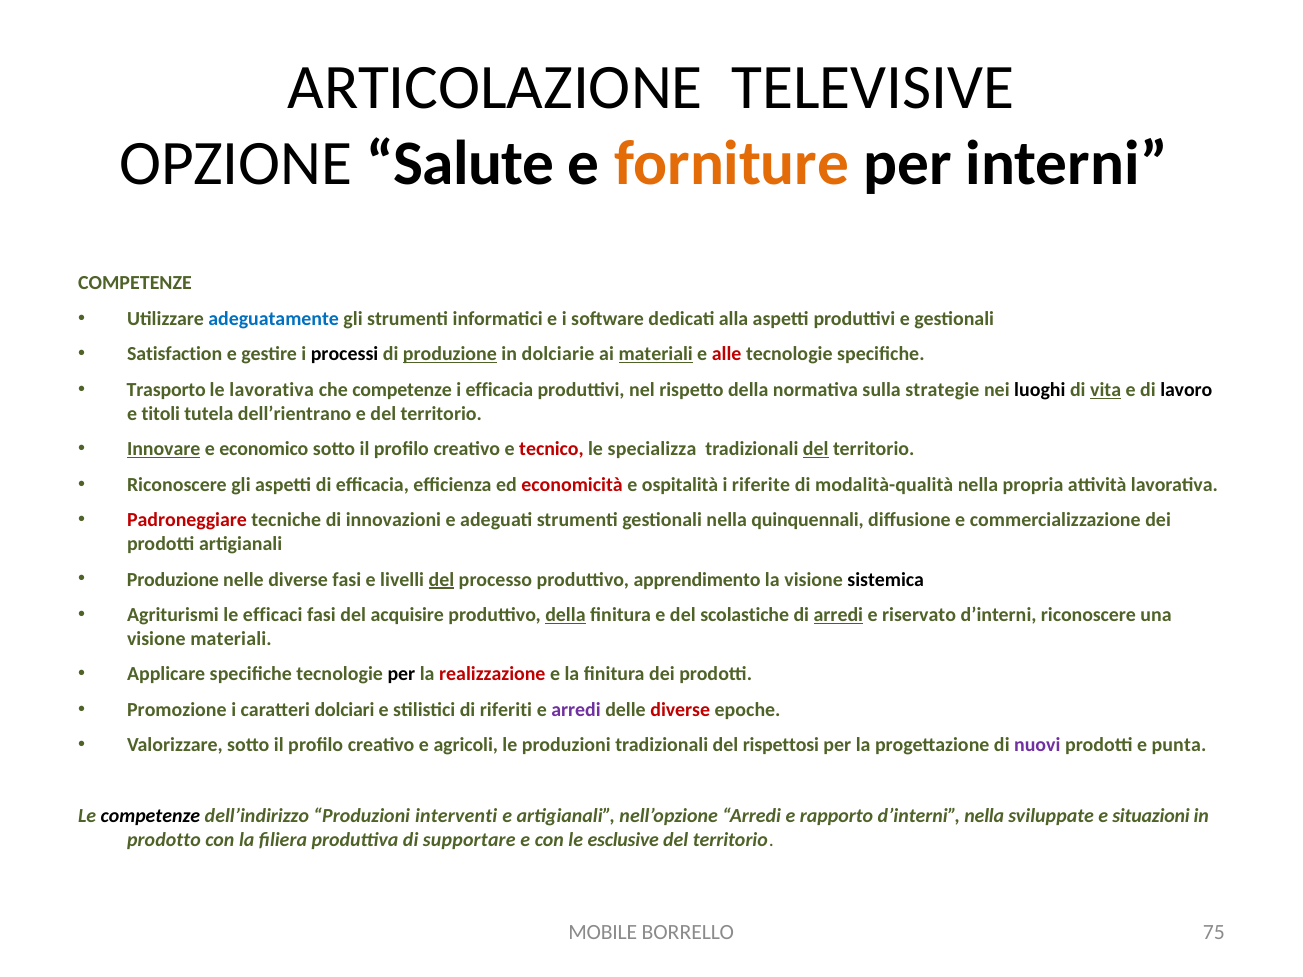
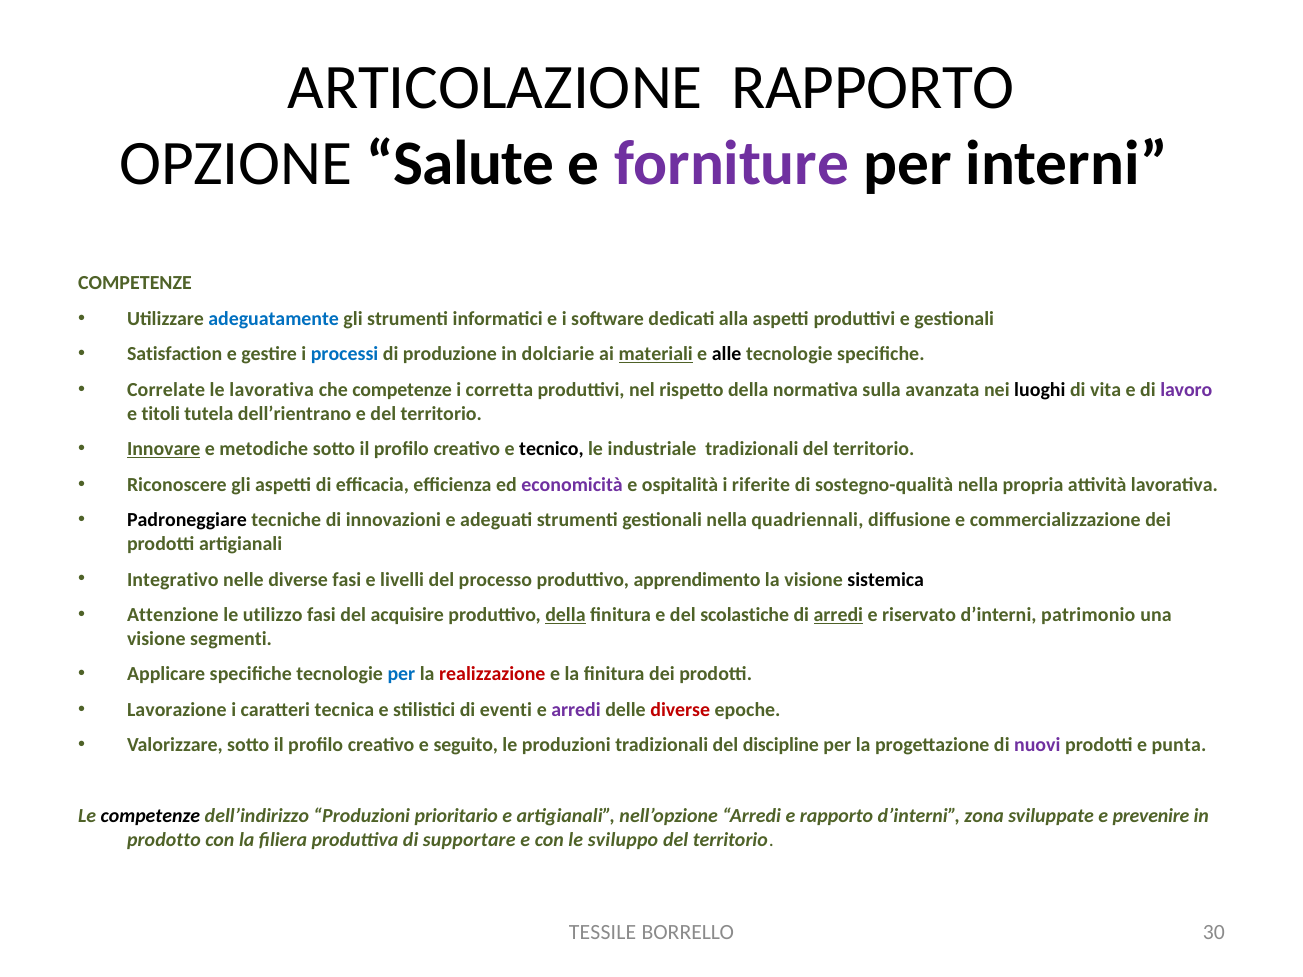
ARTICOLAZIONE TELEVISIVE: TELEVISIVE -> RAPPORTO
forniture colour: orange -> purple
processi colour: black -> blue
produzione at (450, 354) underline: present -> none
alle colour: red -> black
Trasporto: Trasporto -> Correlate
i efficacia: efficacia -> corretta
strategie: strategie -> avanzata
vita underline: present -> none
lavoro colour: black -> purple
economico: economico -> metodiche
tecnico colour: red -> black
specializza: specializza -> industriale
del at (816, 449) underline: present -> none
economicità colour: red -> purple
modalità-qualità: modalità-qualità -> sostegno-qualità
Padroneggiare colour: red -> black
quinquennali: quinquennali -> quadriennali
Produzione at (173, 580): Produzione -> Integrativo
del at (441, 580) underline: present -> none
Agriturismi: Agriturismi -> Attenzione
efficaci: efficaci -> utilizzo
d’interni riconoscere: riconoscere -> patrimonio
visione materiali: materiali -> segmenti
per at (401, 675) colour: black -> blue
Promozione: Promozione -> Lavorazione
dolciari: dolciari -> tecnica
riferiti: riferiti -> eventi
agricoli: agricoli -> seguito
rispettosi: rispettosi -> discipline
interventi: interventi -> prioritario
d’interni nella: nella -> zona
situazioni: situazioni -> prevenire
esclusive: esclusive -> sviluppo
MOBILE: MOBILE -> TESSILE
75: 75 -> 30
